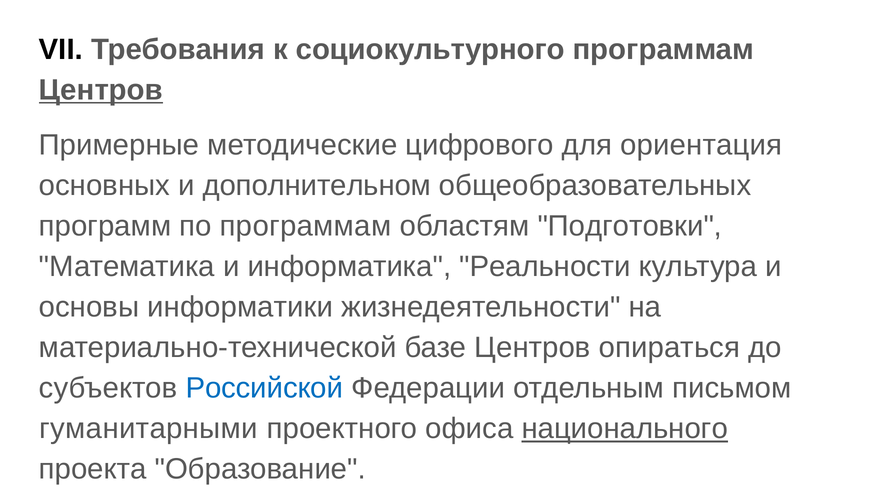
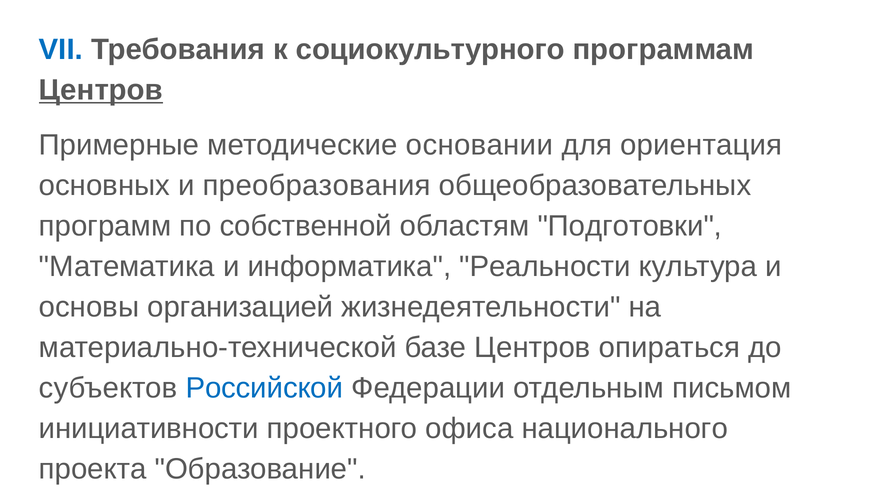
VII colour: black -> blue
цифрового: цифрового -> основании
дополнительном: дополнительном -> преобразования
по программам: программам -> собственной
информатики: информатики -> организацией
гуманитарными: гуманитарными -> инициативности
национального underline: present -> none
